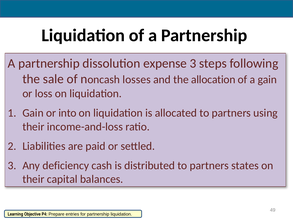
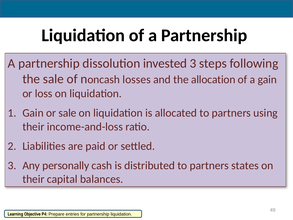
expense: expense -> invested
or into: into -> sale
deficiency: deficiency -> personally
